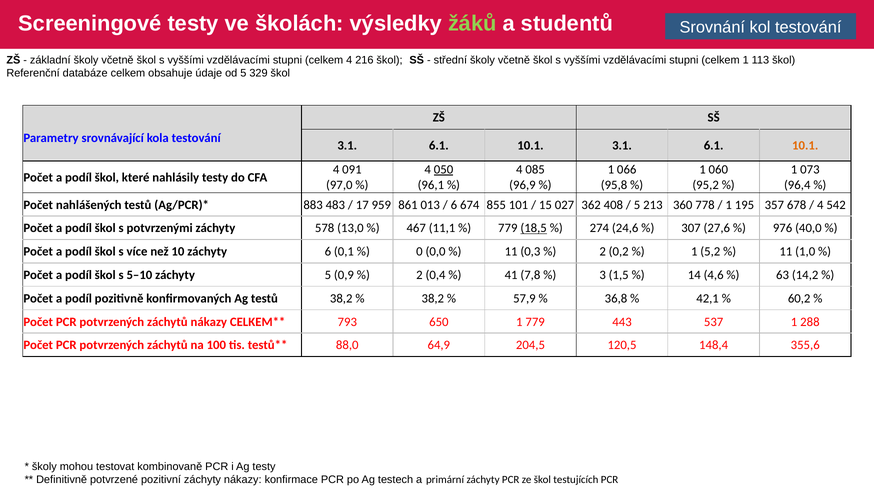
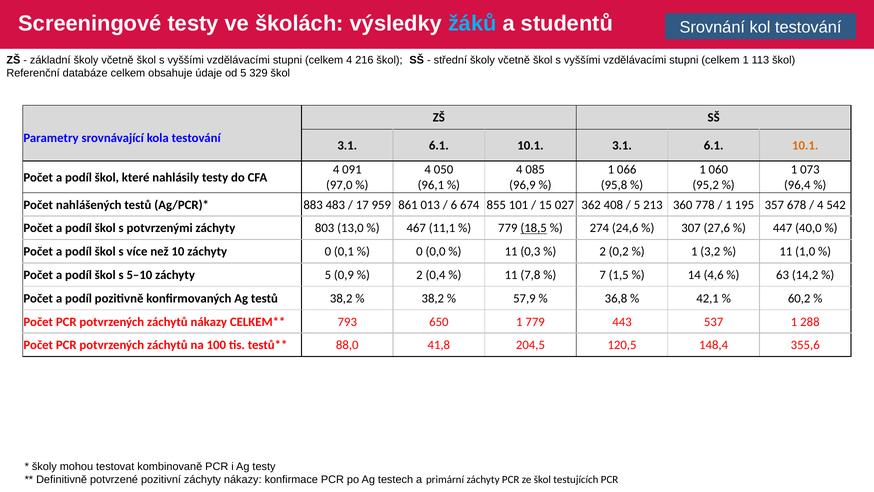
žáků colour: light green -> light blue
050 underline: present -> none
578: 578 -> 803
976: 976 -> 447
záchyty 6: 6 -> 0
5,2: 5,2 -> 3,2
41 at (511, 275): 41 -> 11
3: 3 -> 7
64,9: 64,9 -> 41,8
